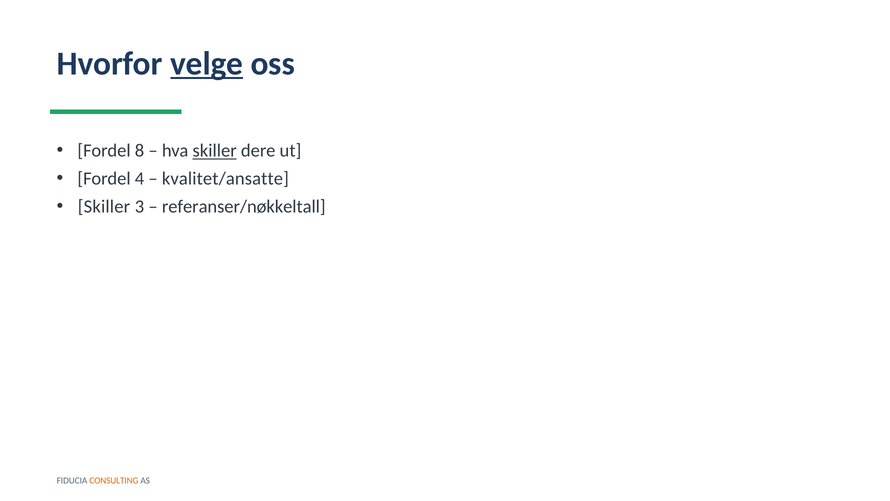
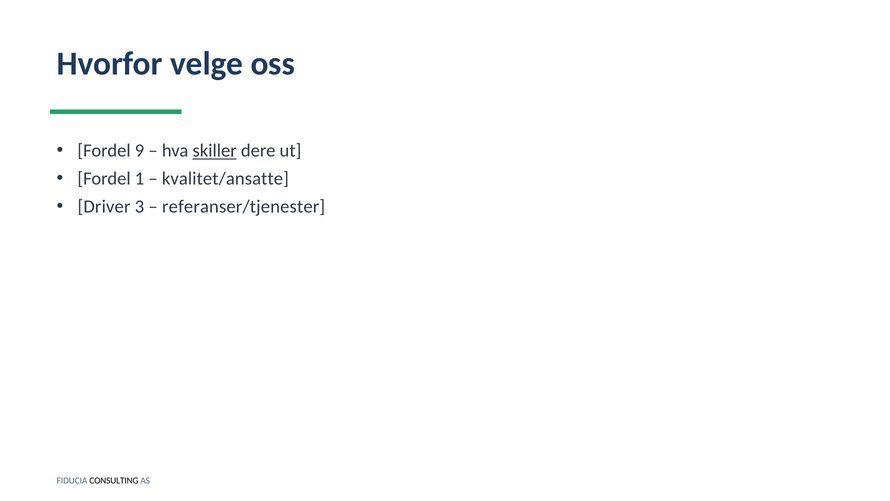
velge underline: present -> none
8: 8 -> 9
4: 4 -> 1
Skiller at (104, 206): Skiller -> Driver
referanser/nøkkeltall: referanser/nøkkeltall -> referanser/tjenester
CONSULTING colour: orange -> black
